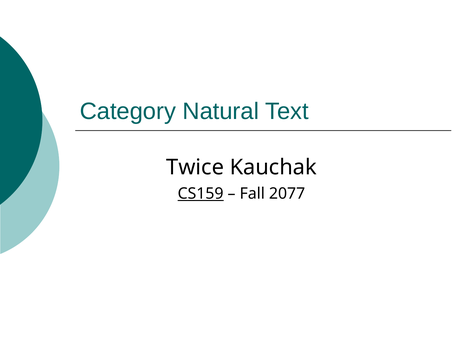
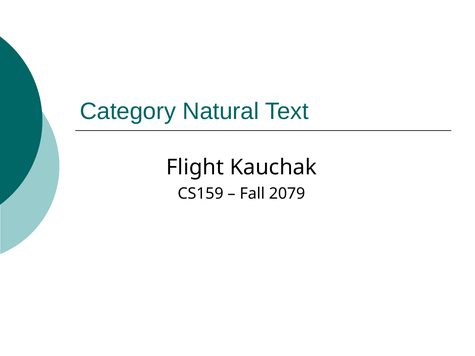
Twice: Twice -> Flight
CS159 underline: present -> none
2077: 2077 -> 2079
